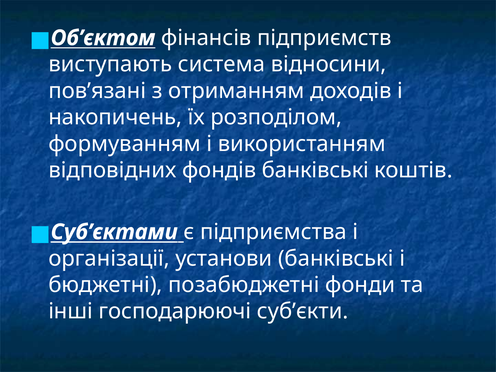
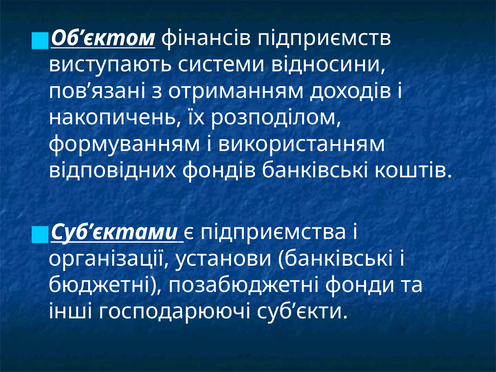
система: система -> системи
